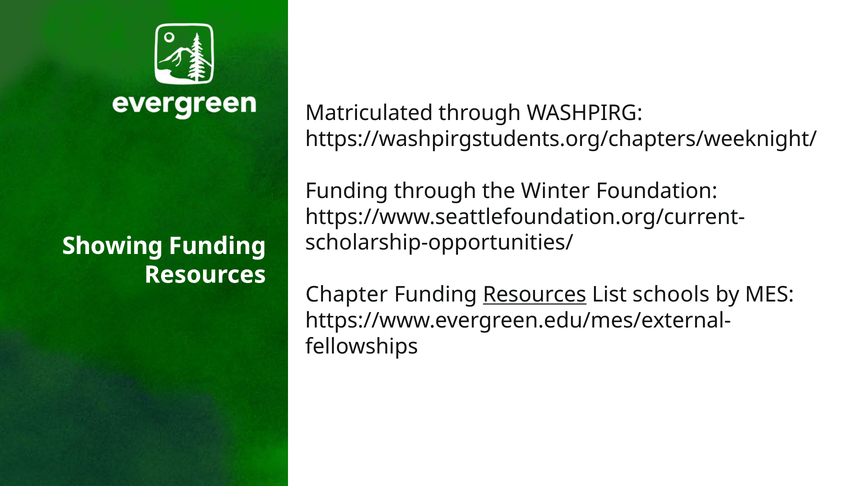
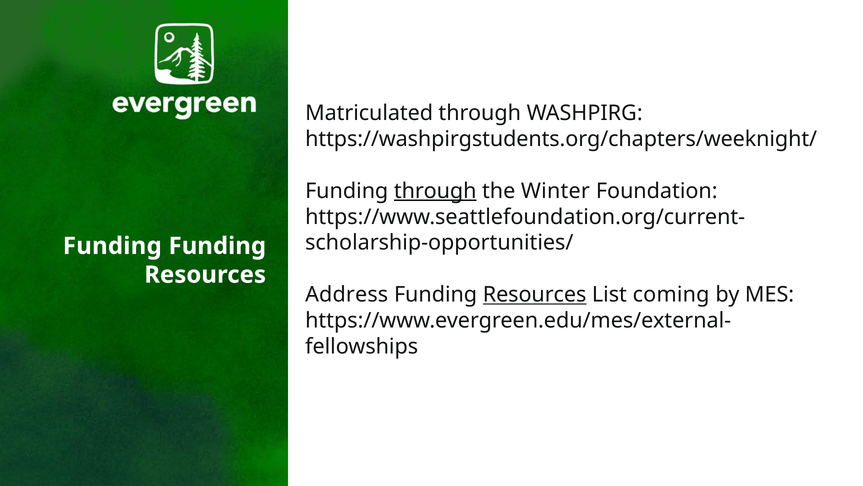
through at (435, 191) underline: none -> present
Showing at (113, 246): Showing -> Funding
Chapter: Chapter -> Address
schools: schools -> coming
